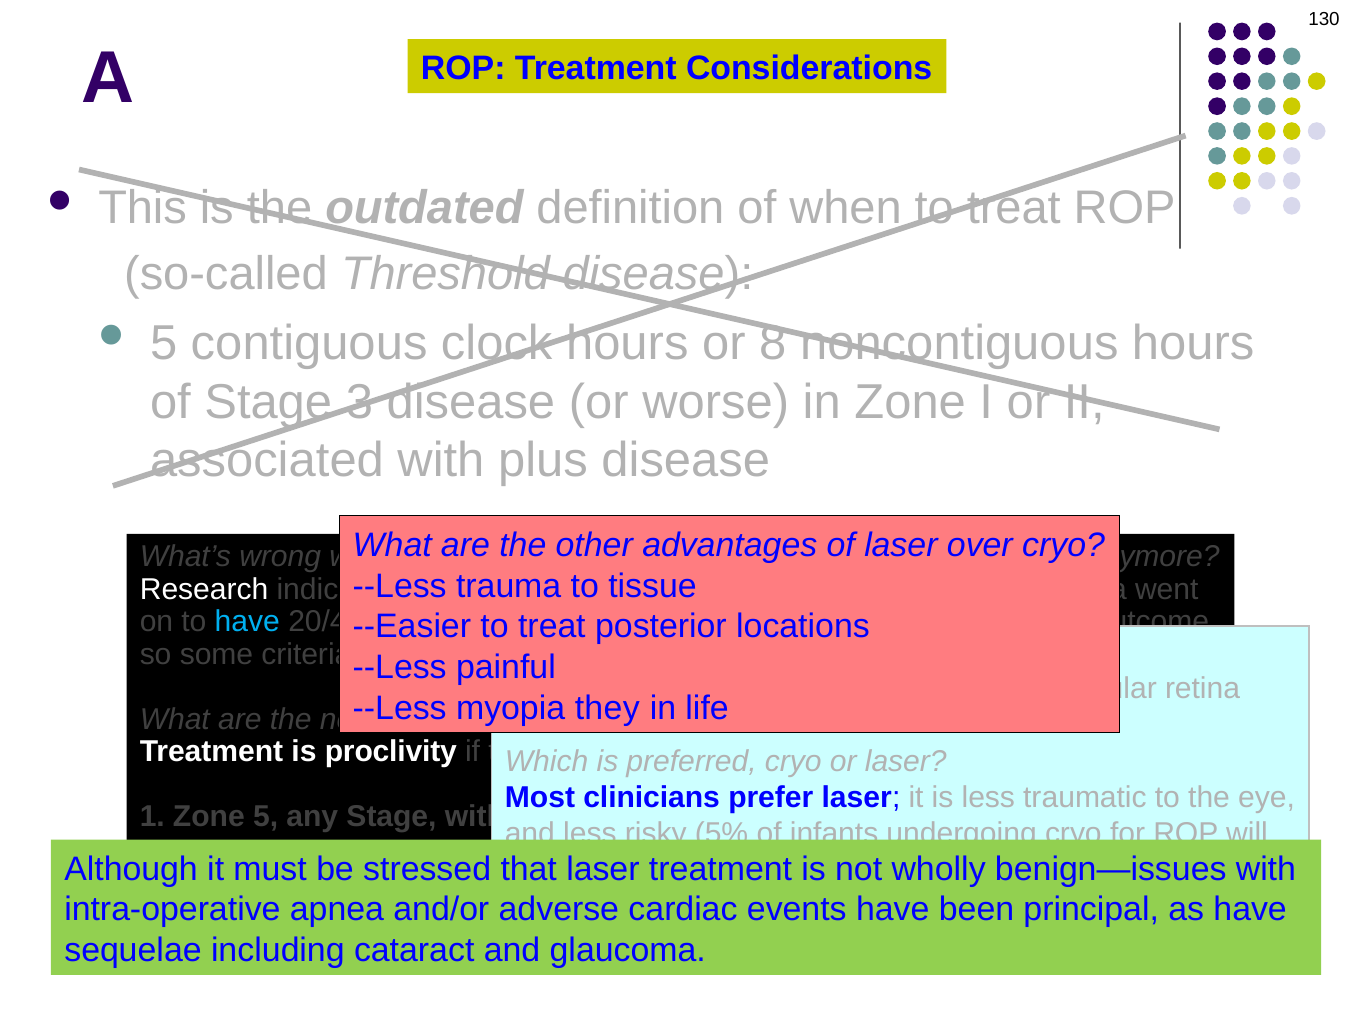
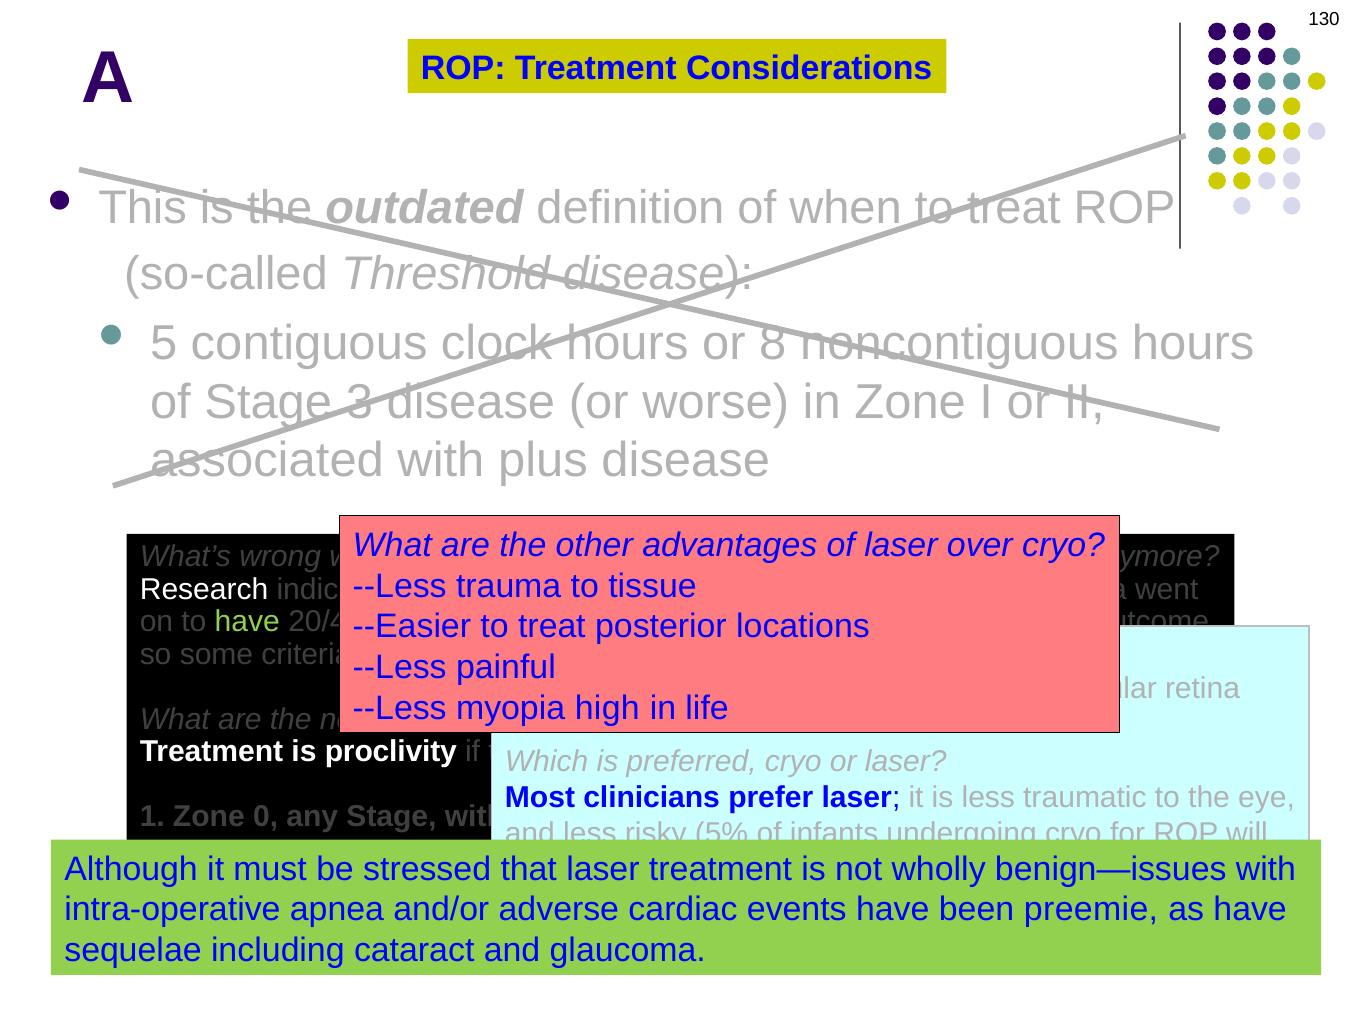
have at (247, 621) colour: light blue -> light green
they: they -> high
Zone 5: 5 -> 0
principal: principal -> preemie
